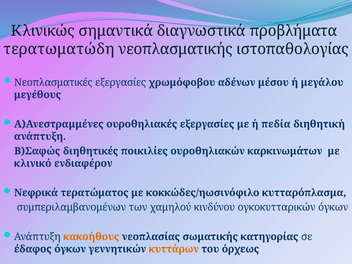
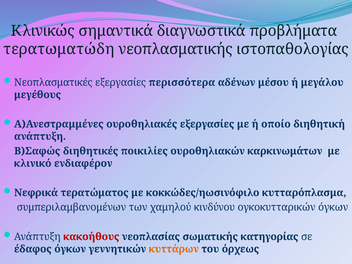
χρωμόφοβου: χρωμόφοβου -> περισσότερα
πεδία: πεδία -> οποίο
κακοήθους colour: orange -> red
